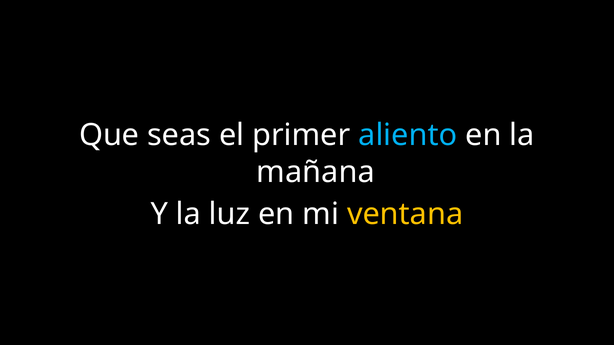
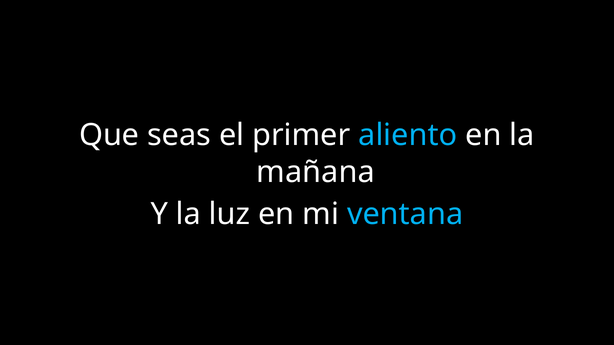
ventana colour: yellow -> light blue
